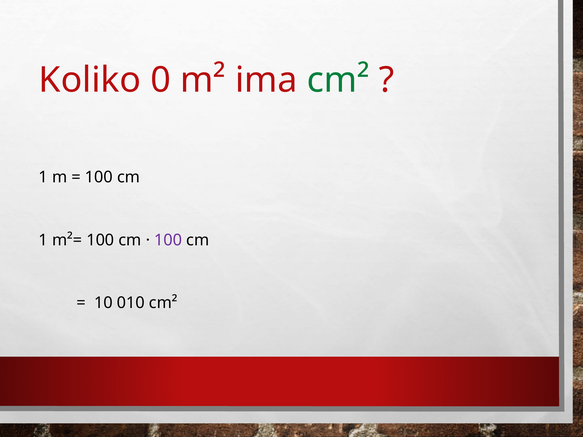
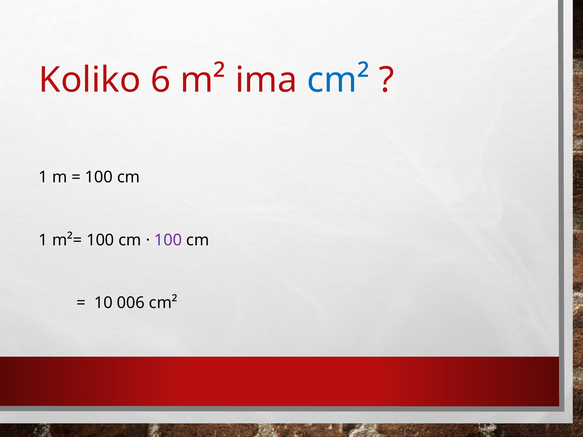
0: 0 -> 6
cm² at (338, 80) colour: green -> blue
010: 010 -> 006
